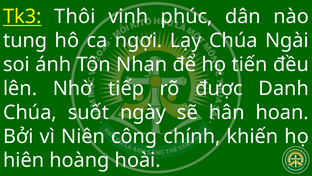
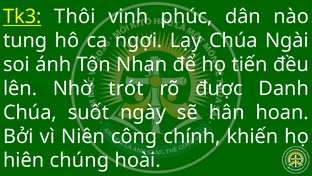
tiếp: tiếp -> trót
hoàng: hoàng -> chúng
